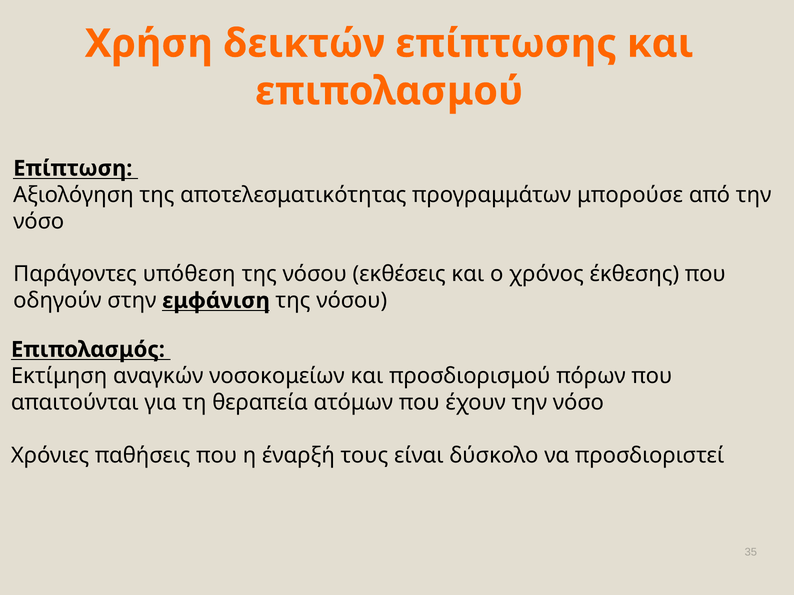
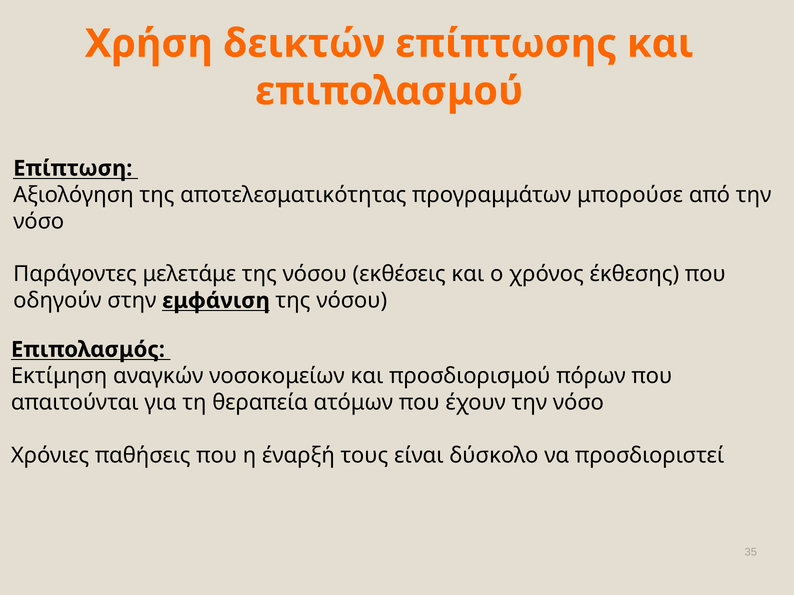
υπόθεση: υπόθεση -> μελετάμε
